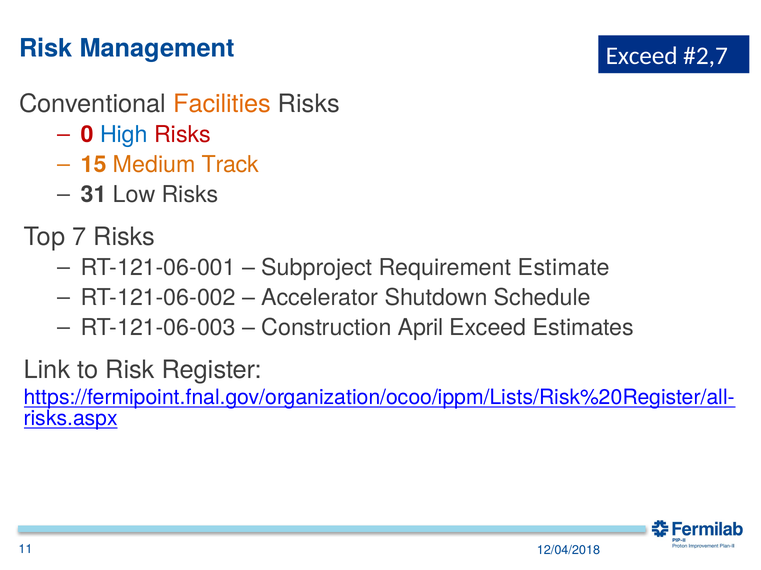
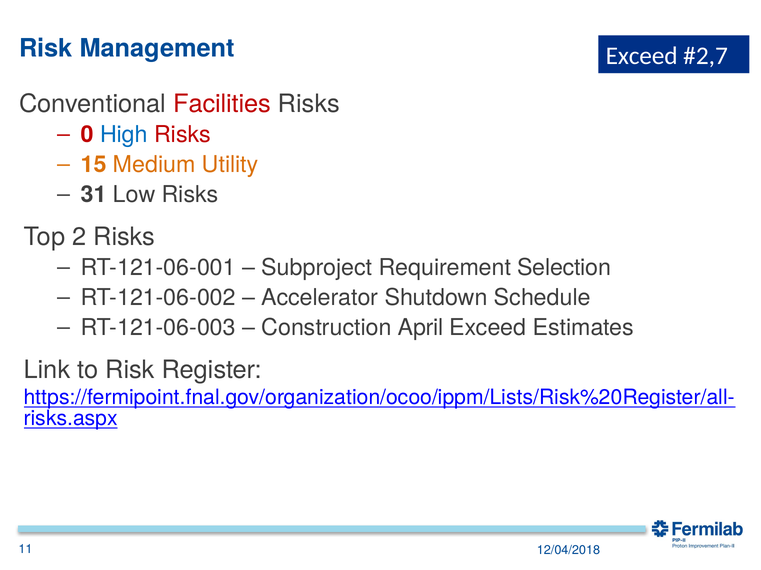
Facilities colour: orange -> red
Track: Track -> Utility
7: 7 -> 2
Estimate: Estimate -> Selection
